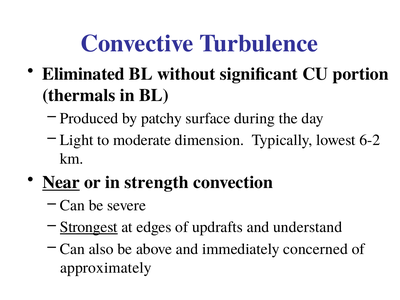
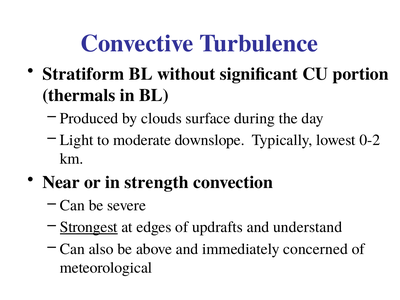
Eliminated: Eliminated -> Stratiform
patchy: patchy -> clouds
dimension: dimension -> downslope
6-2: 6-2 -> 0-2
Near underline: present -> none
approximately: approximately -> meteorological
